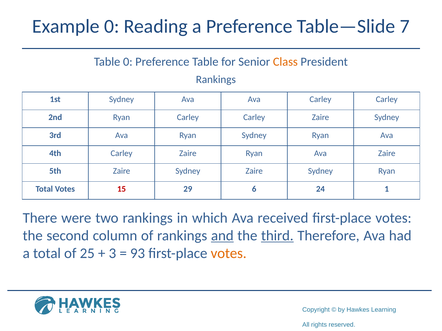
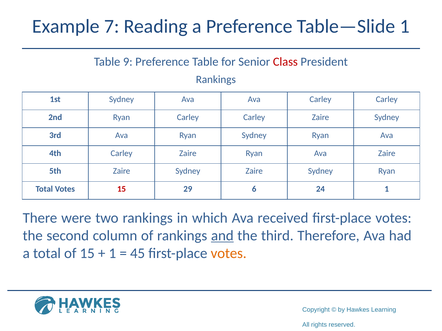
Example 0: 0 -> 7
Table—Slide 7: 7 -> 1
Table 0: 0 -> 9
Class colour: orange -> red
third underline: present -> none
of 25: 25 -> 15
3 at (112, 254): 3 -> 1
93: 93 -> 45
